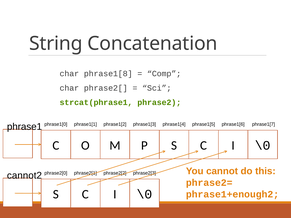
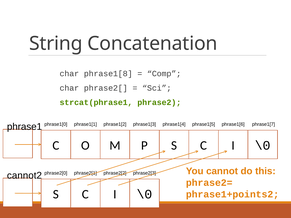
phrase1+enough2: phrase1+enough2 -> phrase1+points2
